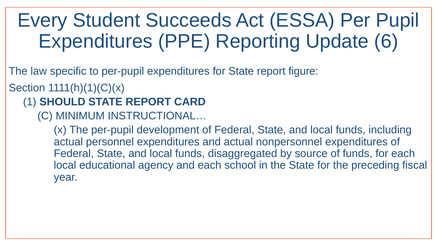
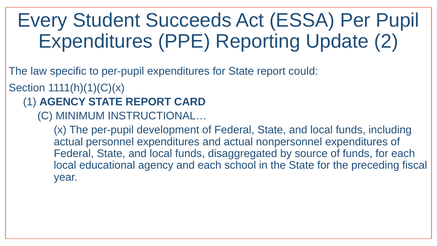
6: 6 -> 2
figure: figure -> could
1 SHOULD: SHOULD -> AGENCY
